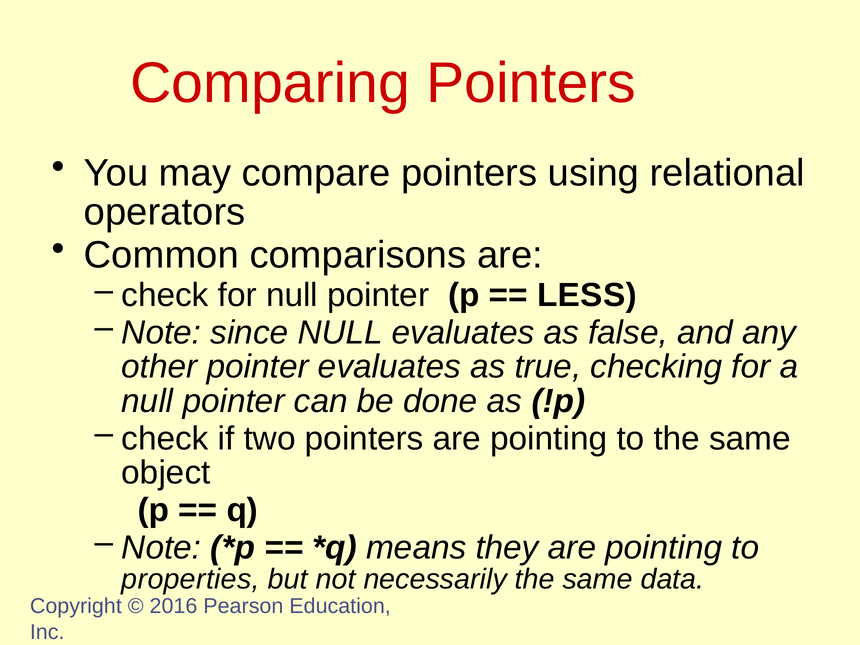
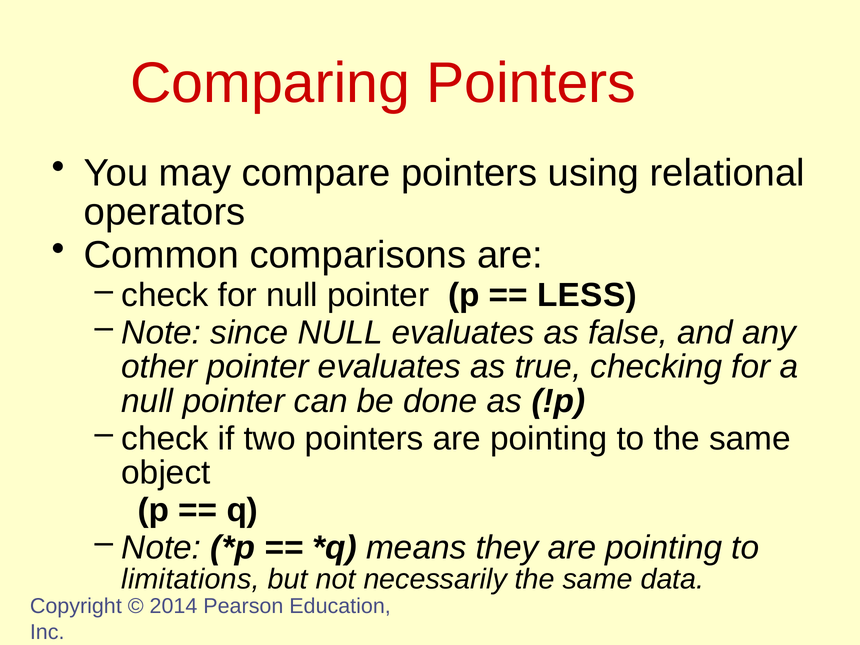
properties: properties -> limitations
2016: 2016 -> 2014
